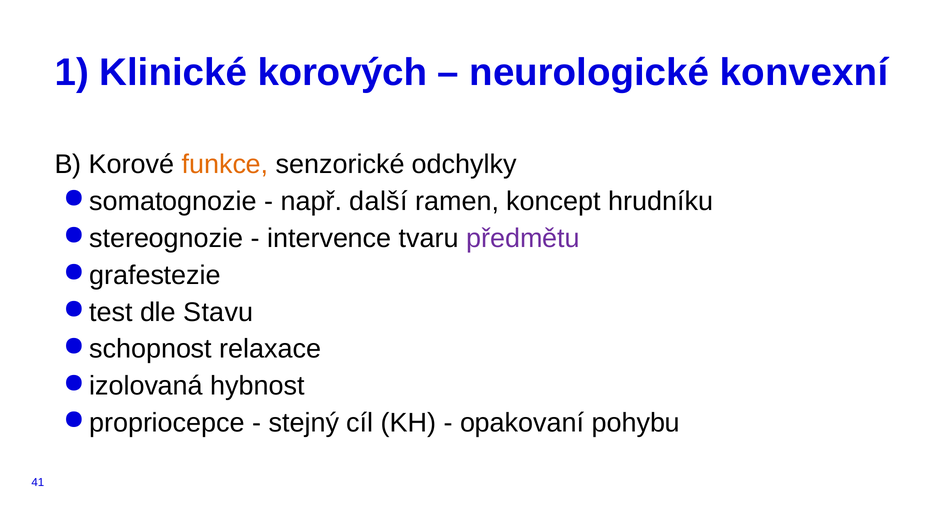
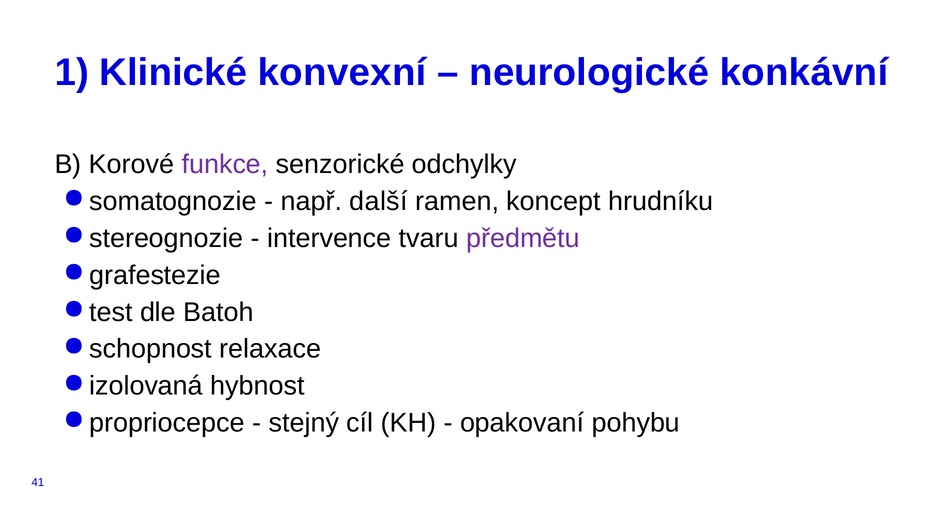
korových: korových -> konvexní
konvexní: konvexní -> konkávní
funkce colour: orange -> purple
Stavu: Stavu -> Batoh
